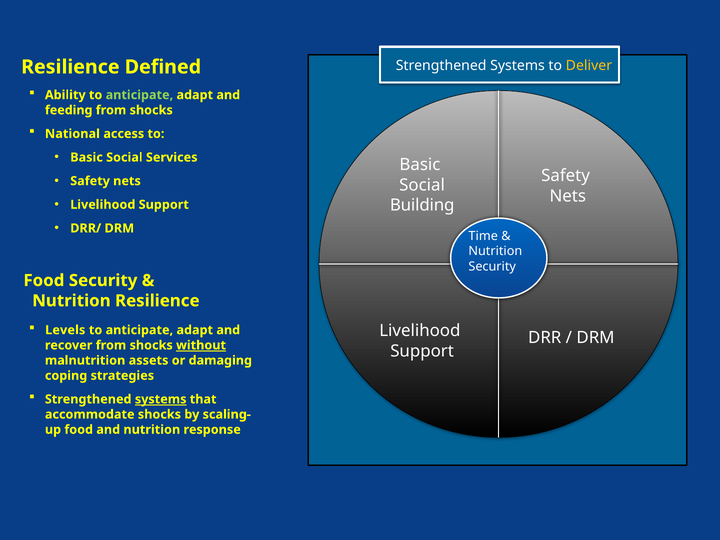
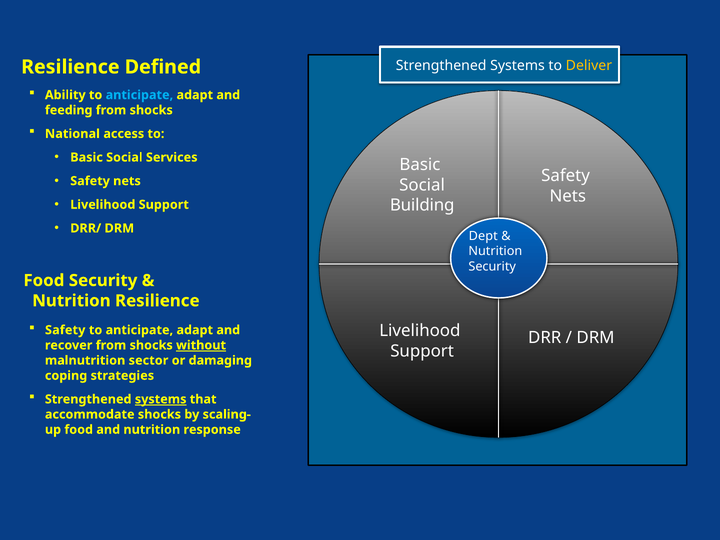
anticipate at (139, 95) colour: light green -> light blue
Time: Time -> Dept
Levels at (65, 330): Levels -> Safety
assets: assets -> sector
